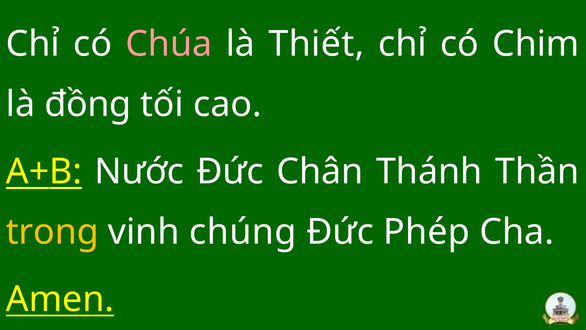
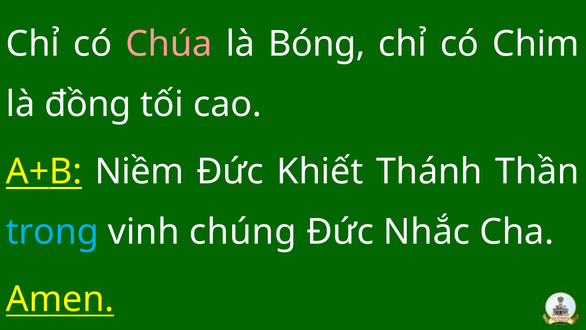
Thiết: Thiết -> Bóng
Nước: Nước -> Niềm
Chân: Chân -> Khiết
trong colour: yellow -> light blue
Phép: Phép -> Nhắc
